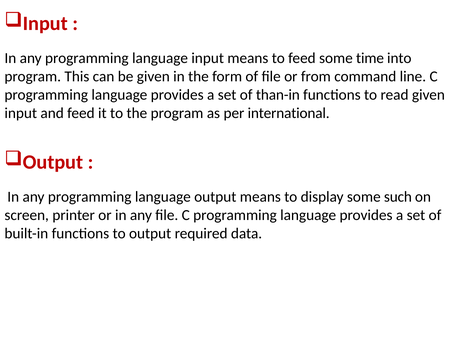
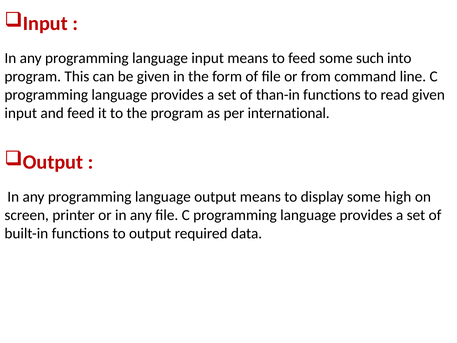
time: time -> such
such: such -> high
